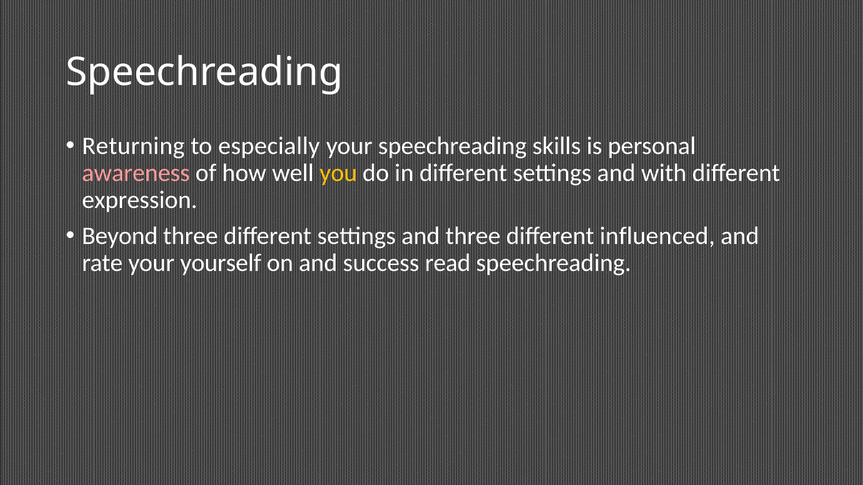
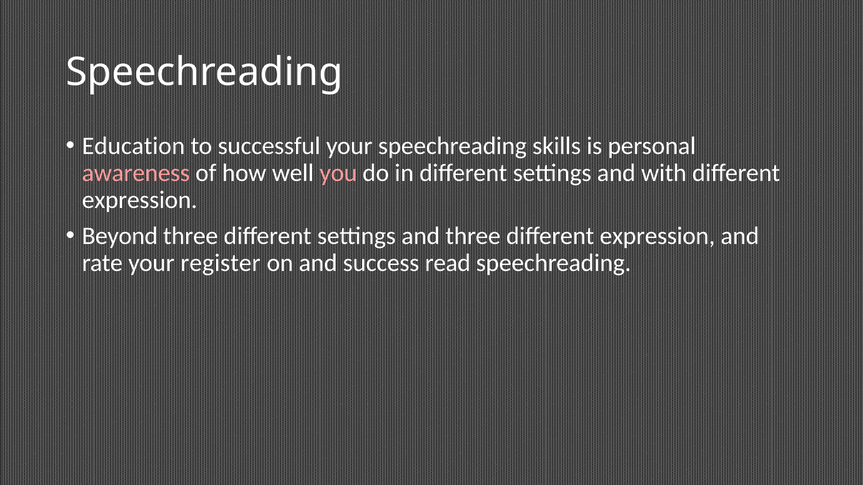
Returning: Returning -> Education
especially: especially -> successful
you colour: yellow -> pink
three different influenced: influenced -> expression
yourself: yourself -> register
